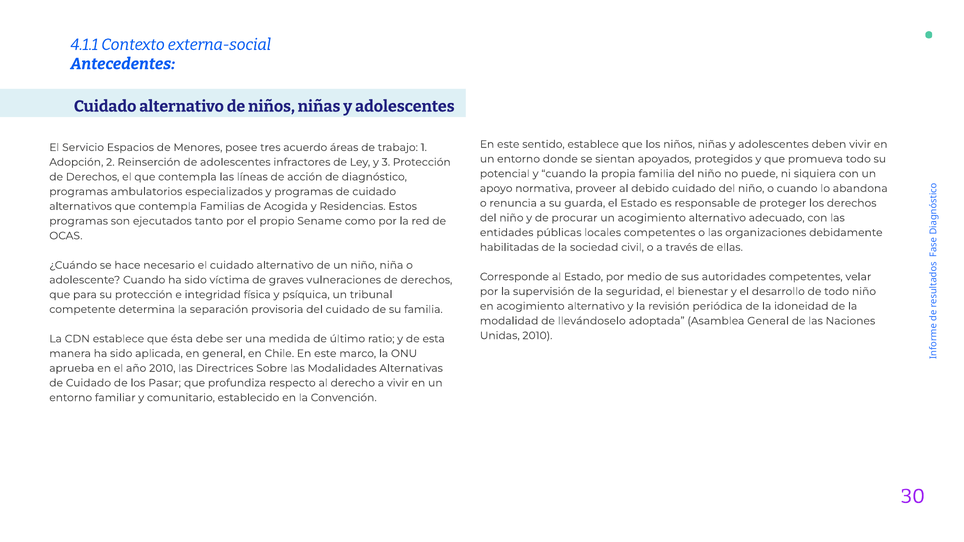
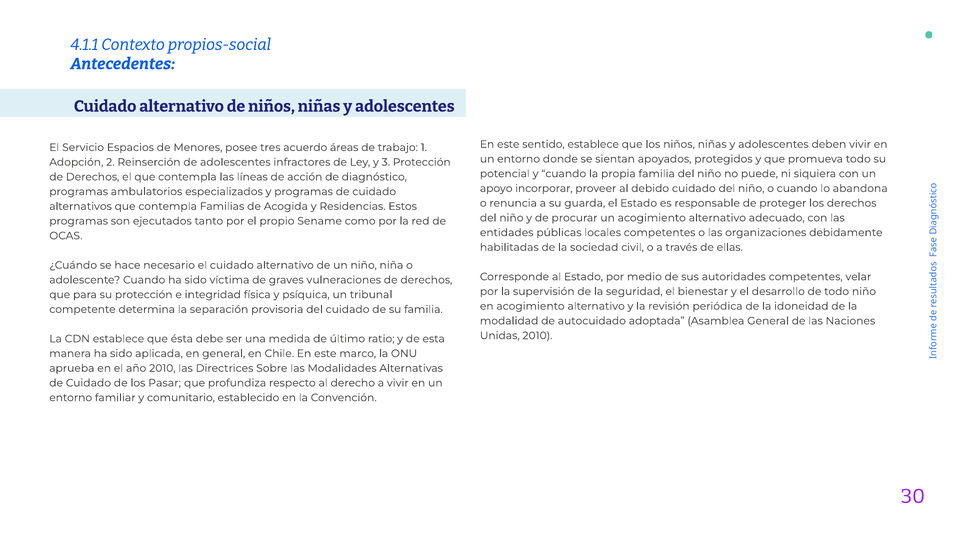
externa-social: externa-social -> propios-social
normativa: normativa -> incorporar
llevándoselo: llevándoselo -> autocuidado
